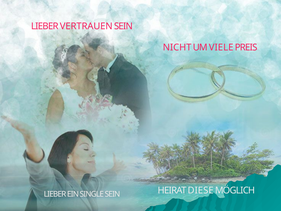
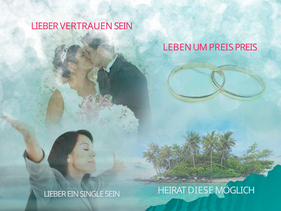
NICHT: NICHT -> LEBEN
UM VIELE: VIELE -> PREIS
